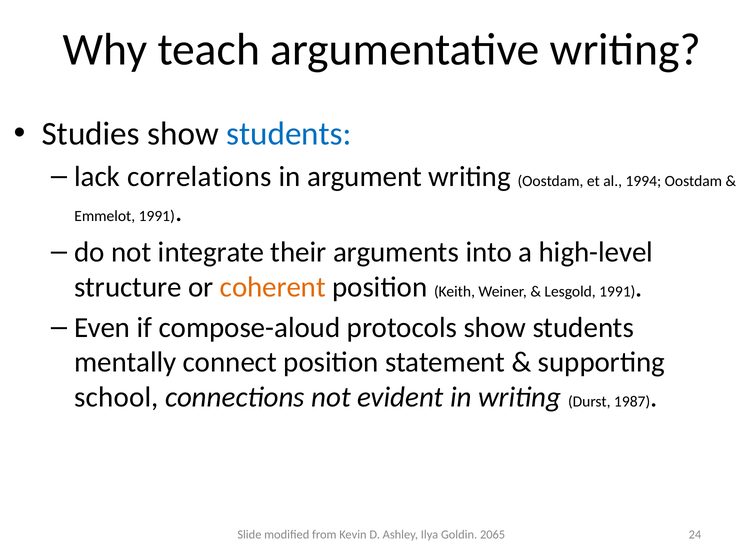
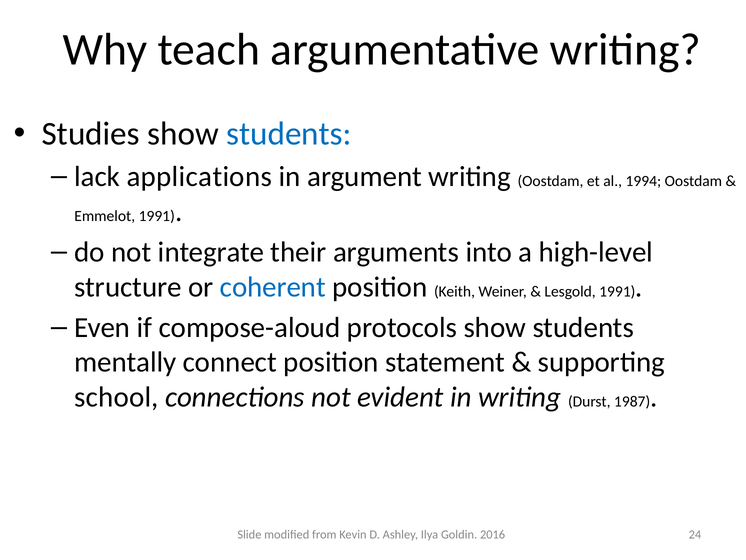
correlations: correlations -> applications
coherent colour: orange -> blue
2065: 2065 -> 2016
